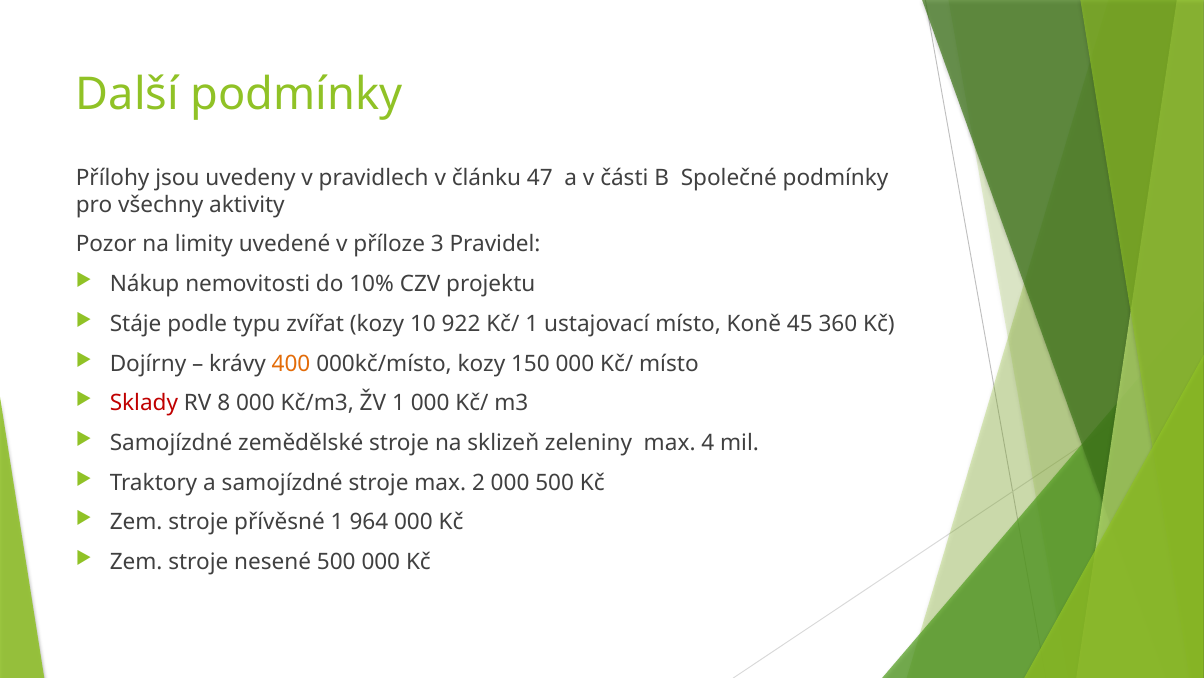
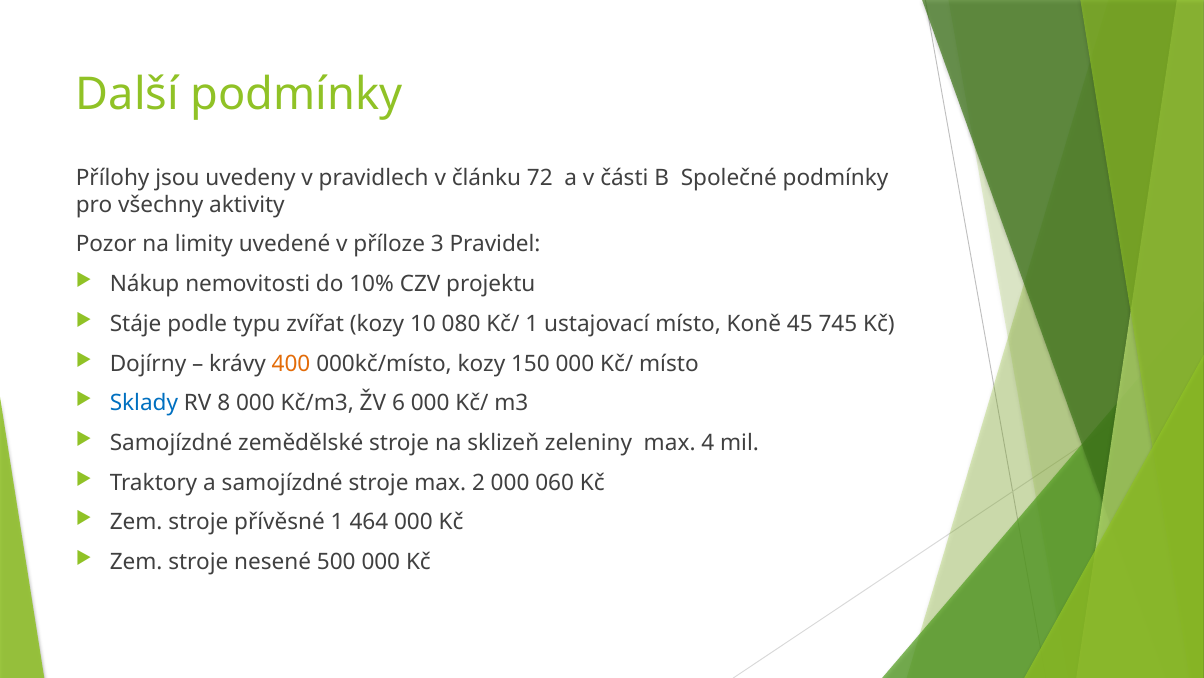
47: 47 -> 72
922: 922 -> 080
360: 360 -> 745
Sklady colour: red -> blue
ŽV 1: 1 -> 6
000 500: 500 -> 060
964: 964 -> 464
